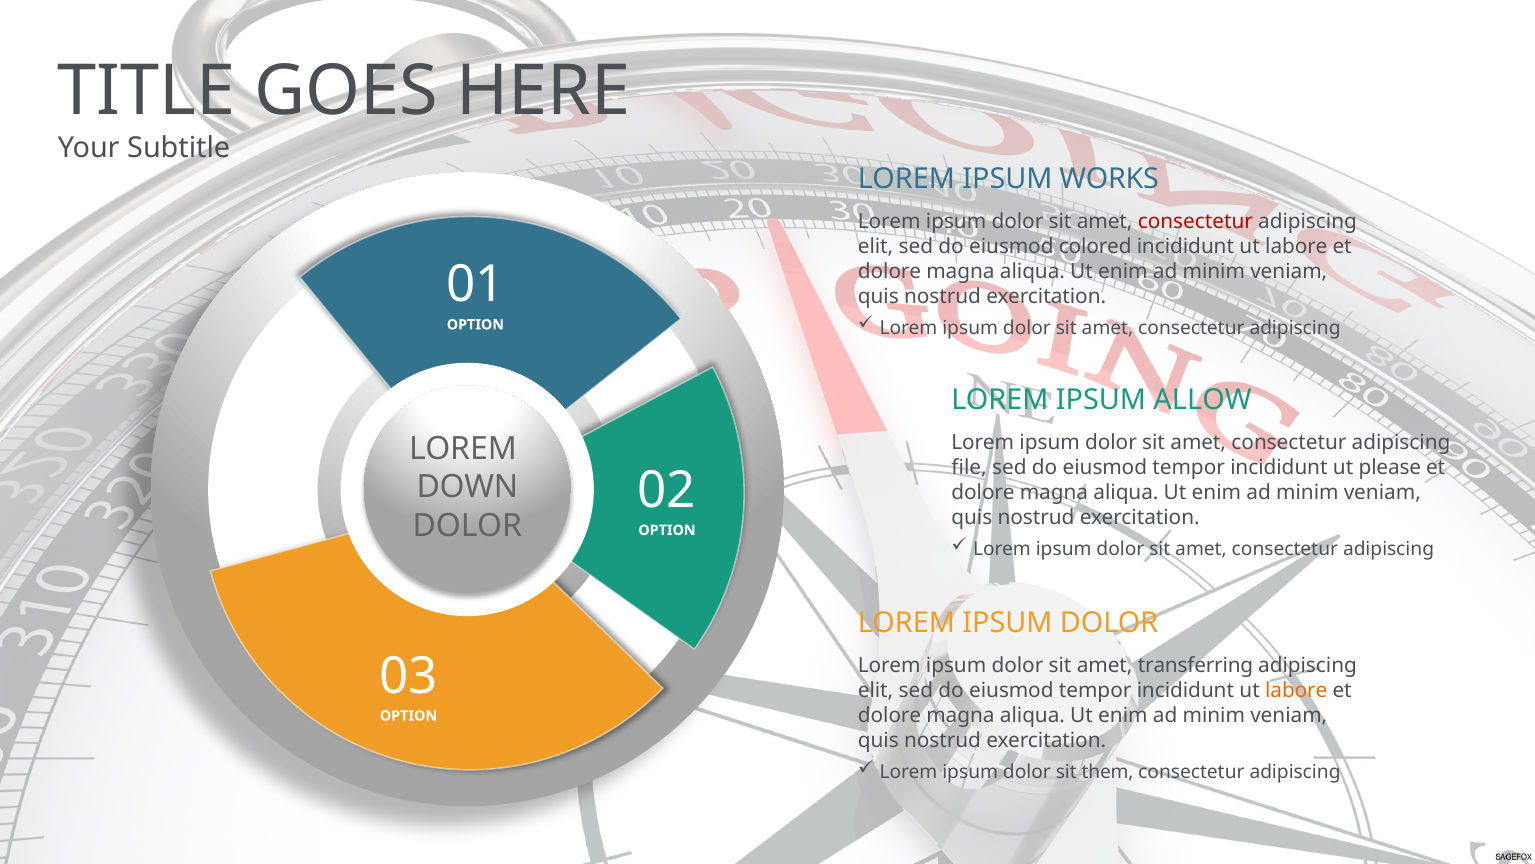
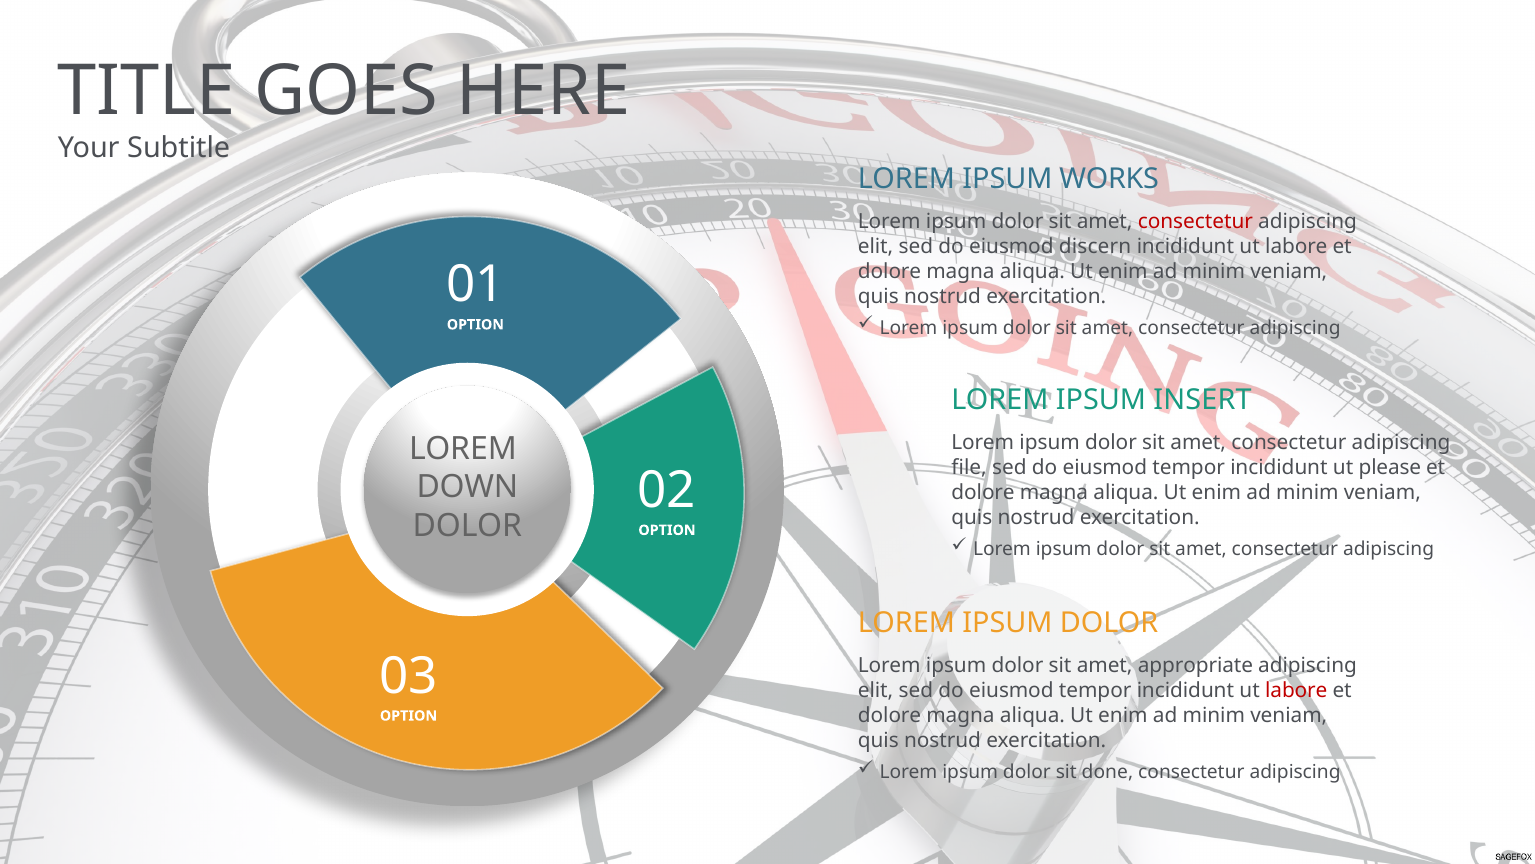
colored: colored -> discern
ALLOW: ALLOW -> INSERT
transferring: transferring -> appropriate
labore at (1296, 690) colour: orange -> red
them: them -> done
